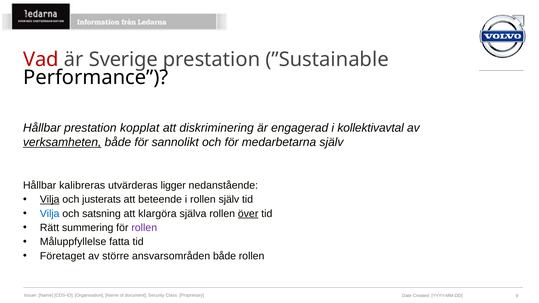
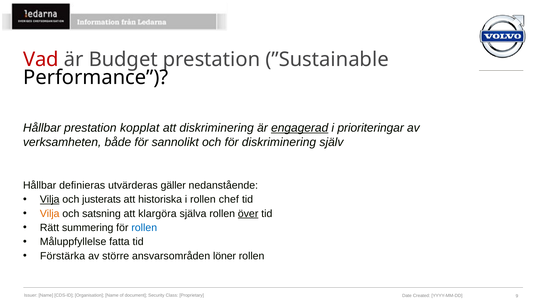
Sverige: Sverige -> Budget
engagerad underline: none -> present
kollektivavtal: kollektivavtal -> prioriteringar
verksamheten underline: present -> none
för medarbetarna: medarbetarna -> diskriminering
kalibreras: kalibreras -> definieras
ligger: ligger -> gäller
beteende: beteende -> historiska
rollen själv: själv -> chef
Vilja at (50, 214) colour: blue -> orange
rollen at (144, 228) colour: purple -> blue
Företaget: Företaget -> Förstärka
ansvarsområden både: både -> löner
